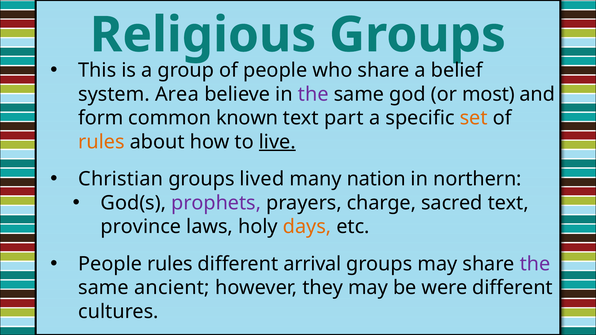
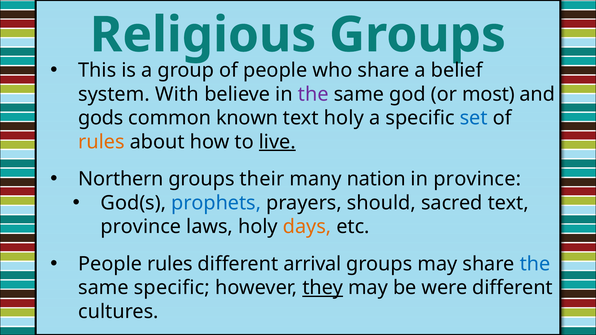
Area: Area -> With
form: form -> gods
text part: part -> holy
set colour: orange -> blue
Christian: Christian -> Northern
lived: lived -> their
in northern: northern -> province
prophets colour: purple -> blue
charge: charge -> should
the at (535, 264) colour: purple -> blue
same ancient: ancient -> specific
they underline: none -> present
